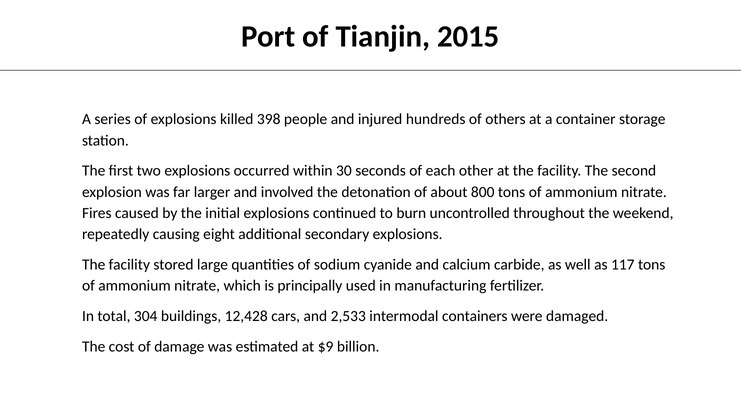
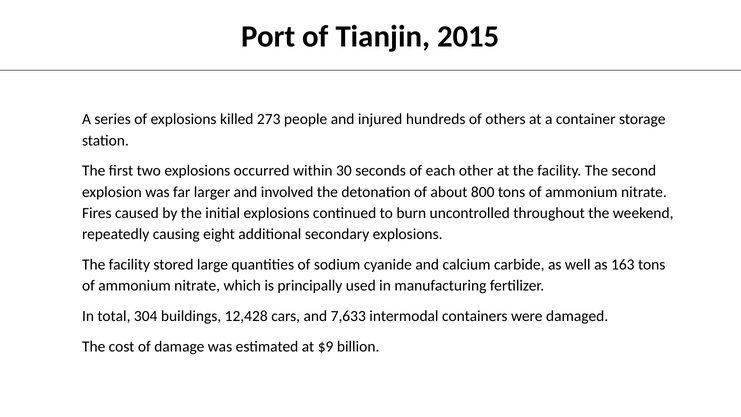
398: 398 -> 273
117: 117 -> 163
2,533: 2,533 -> 7,633
